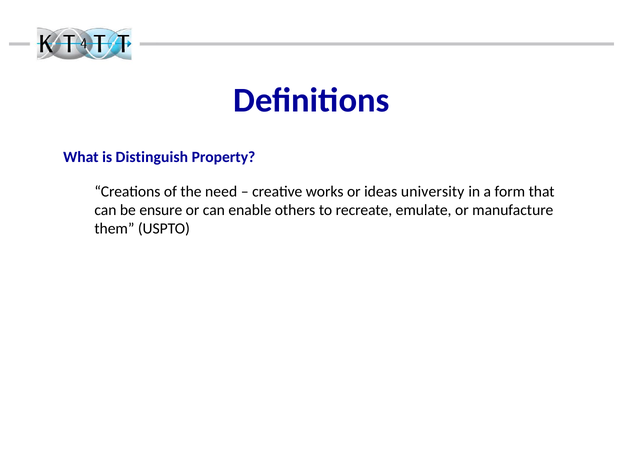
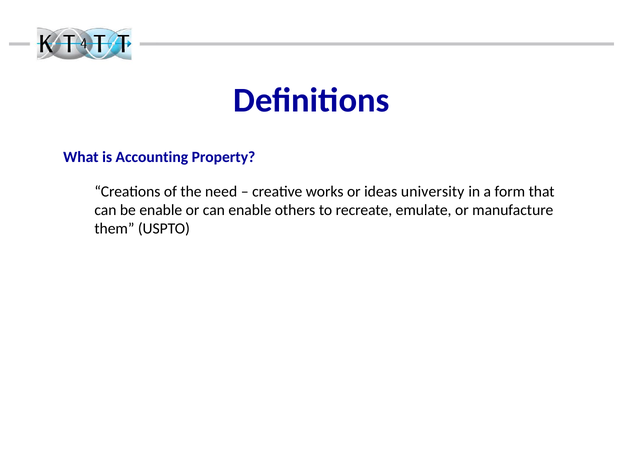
Distinguish: Distinguish -> Accounting
be ensure: ensure -> enable
